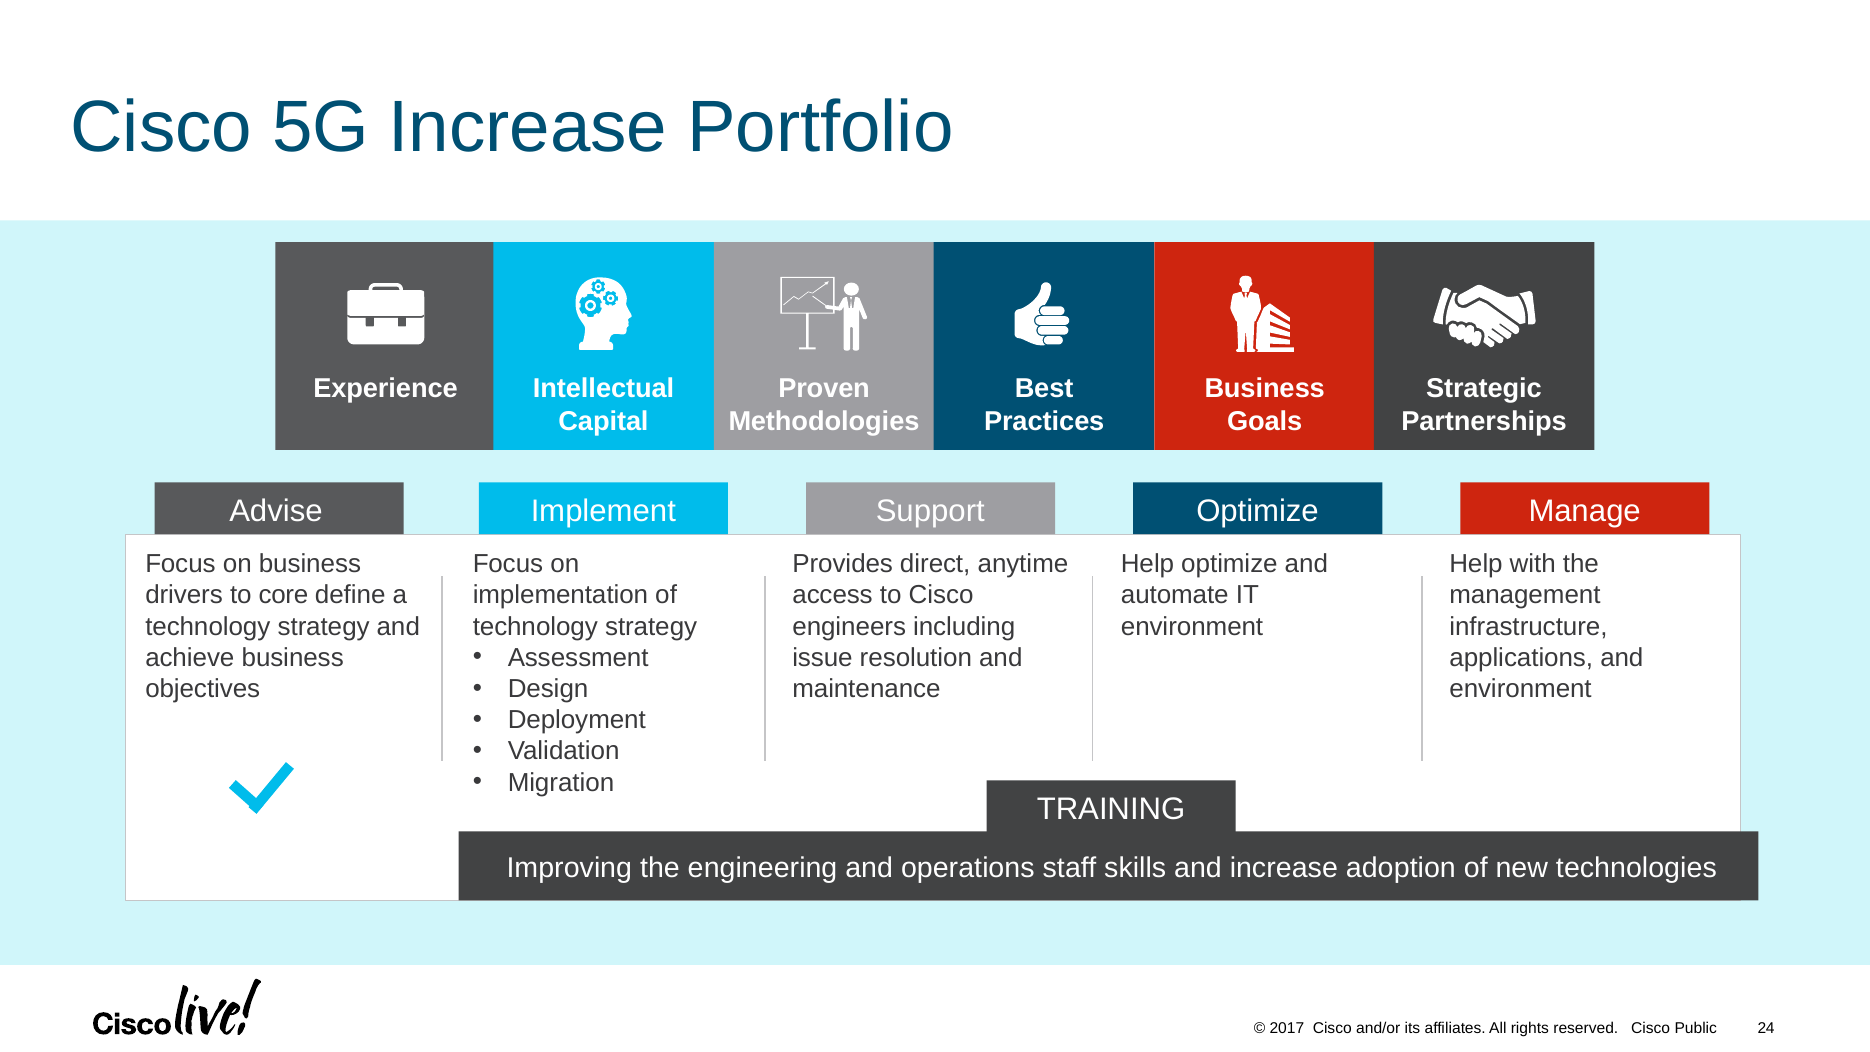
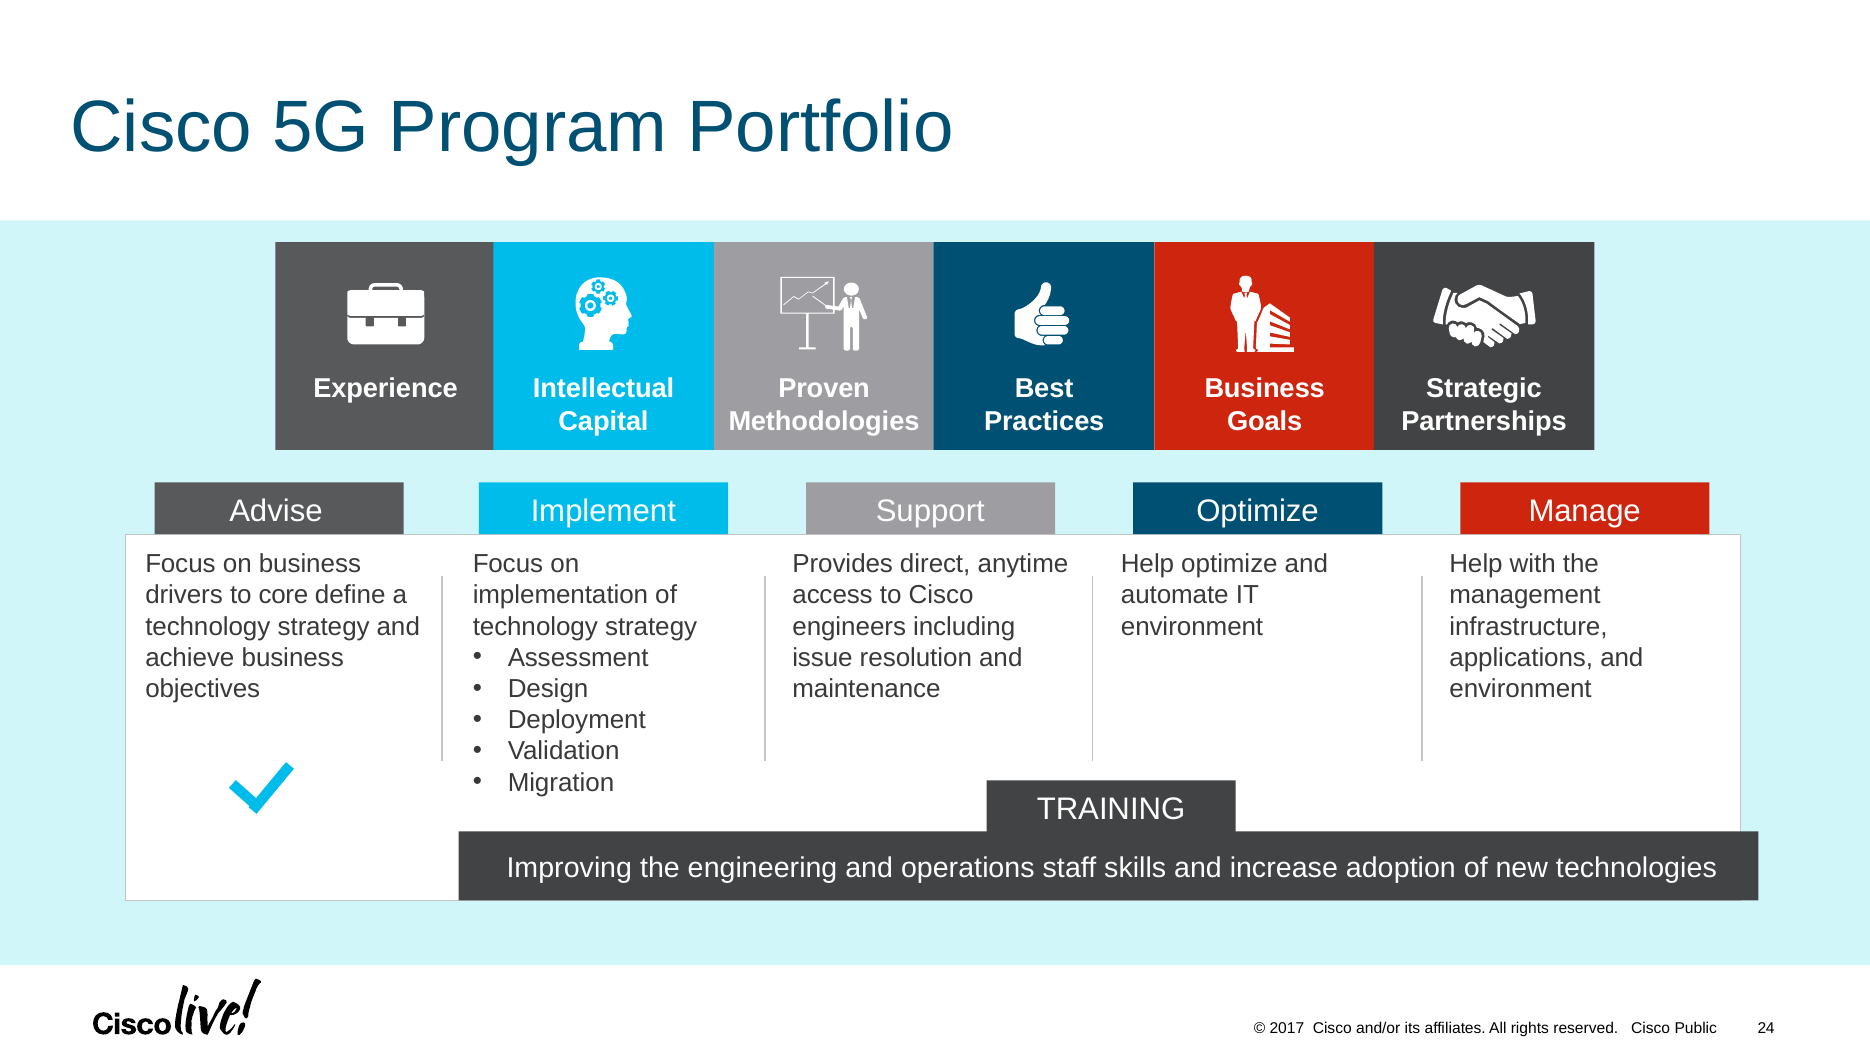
5G Increase: Increase -> Program
